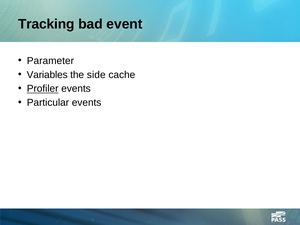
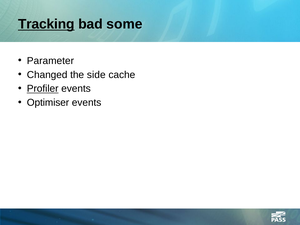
Tracking underline: none -> present
event: event -> some
Variables: Variables -> Changed
Particular: Particular -> Optimiser
